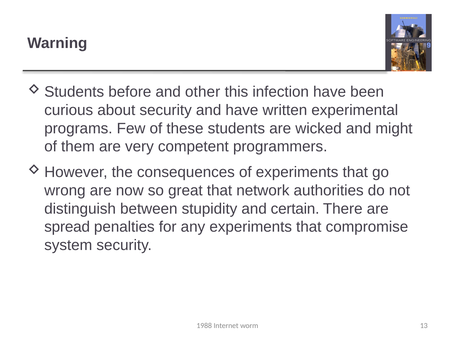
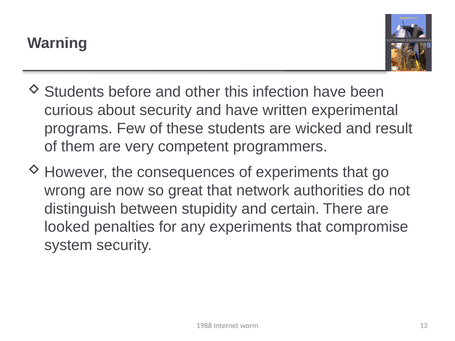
might: might -> result
spread: spread -> looked
